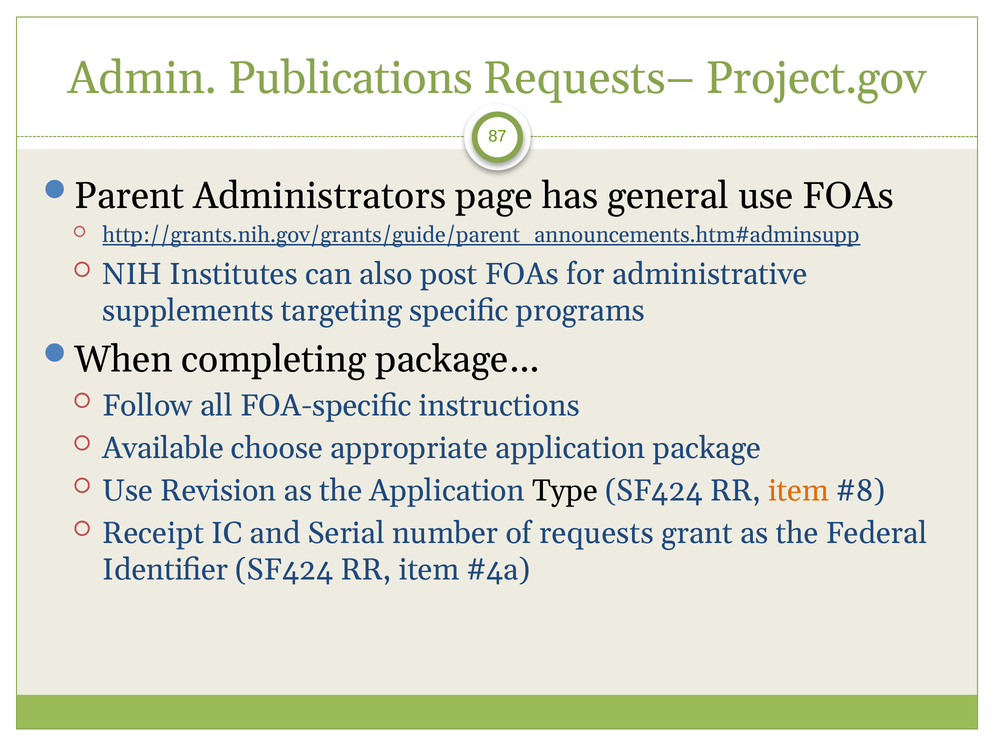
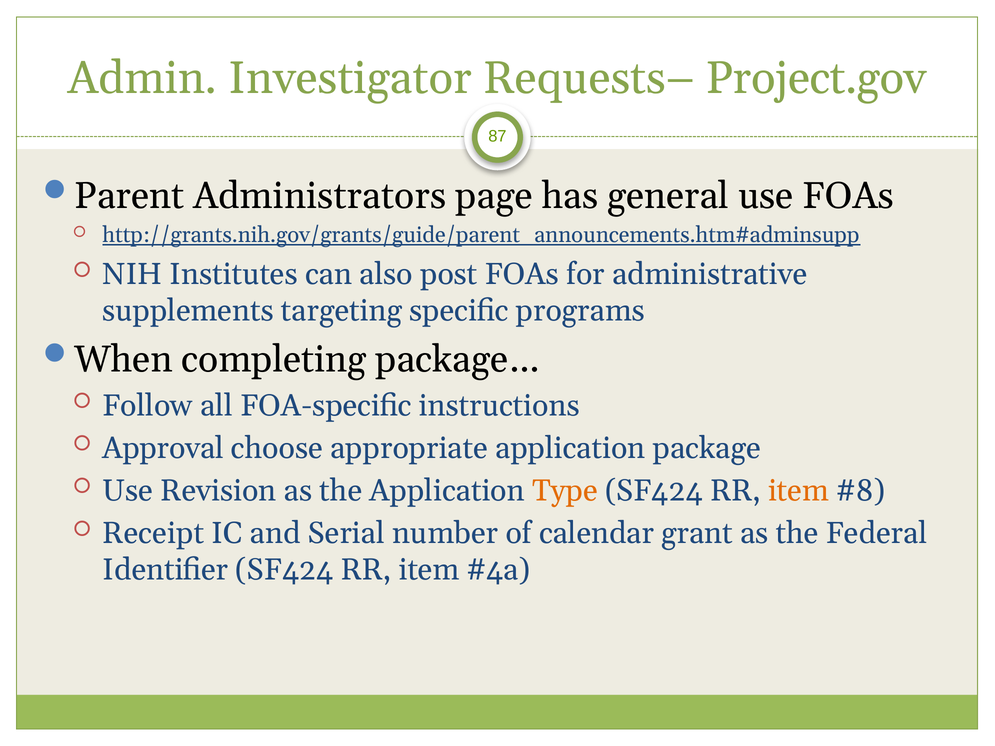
Publications: Publications -> Investigator
Available: Available -> Approval
Type colour: black -> orange
requests: requests -> calendar
